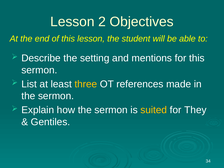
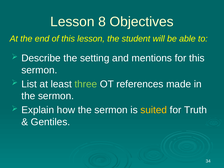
2: 2 -> 8
three colour: yellow -> light green
They: They -> Truth
